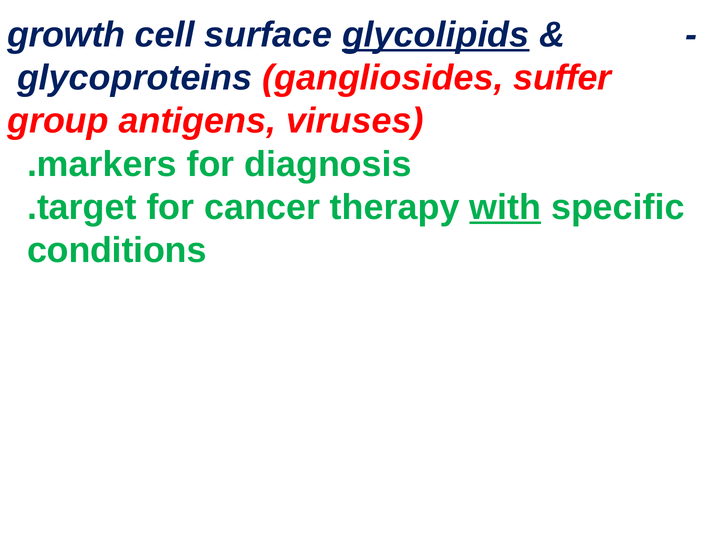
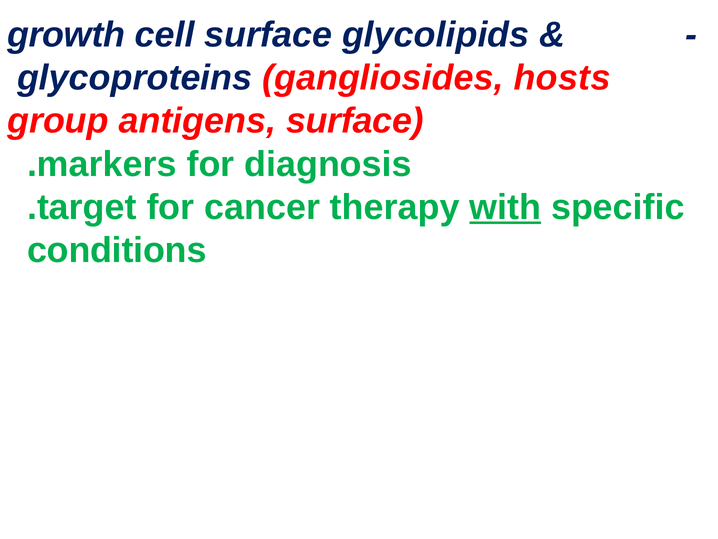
glycolipids underline: present -> none
suffer: suffer -> hosts
antigens viruses: viruses -> surface
